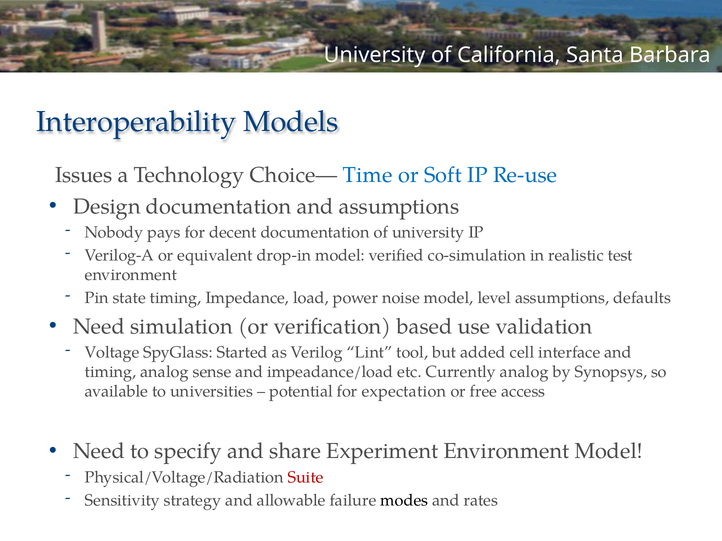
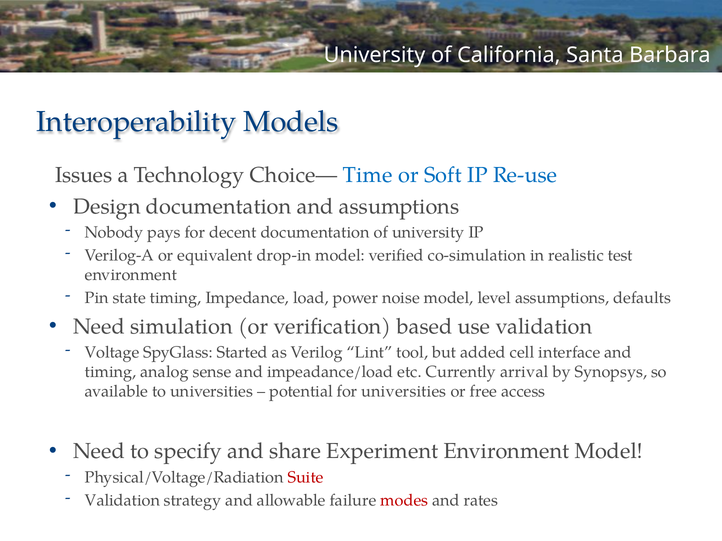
Currently analog: analog -> arrival
for expectation: expectation -> universities
Sensitivity at (122, 501): Sensitivity -> Validation
modes colour: black -> red
